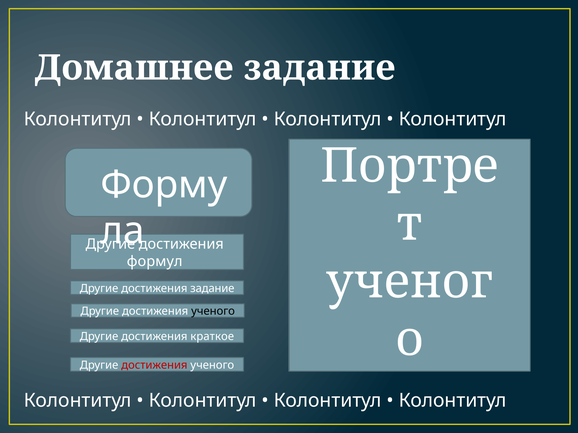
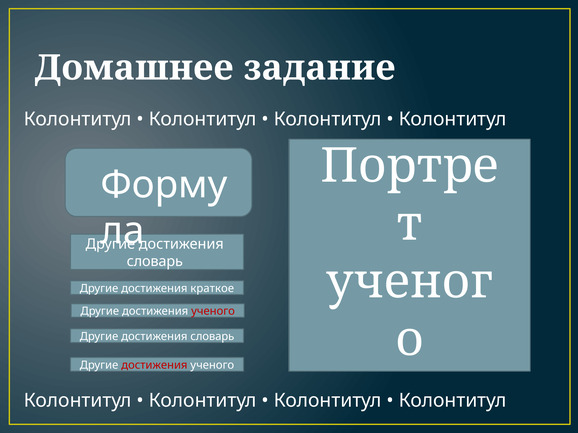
формул at (155, 262): формул -> словарь
достижения задание: задание -> краткое
ученого at (213, 312) colour: black -> red
краткое at (212, 337): краткое -> словарь
